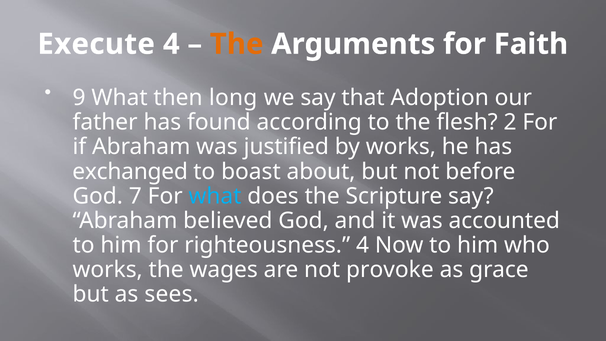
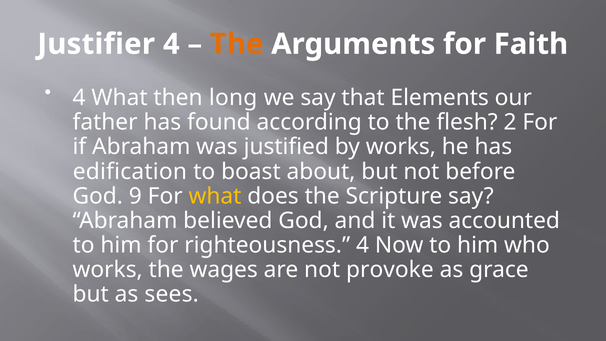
Execute: Execute -> Justifier
9 at (79, 98): 9 -> 4
Adoption: Adoption -> Elements
exchanged: exchanged -> edification
7: 7 -> 9
what at (215, 196) colour: light blue -> yellow
